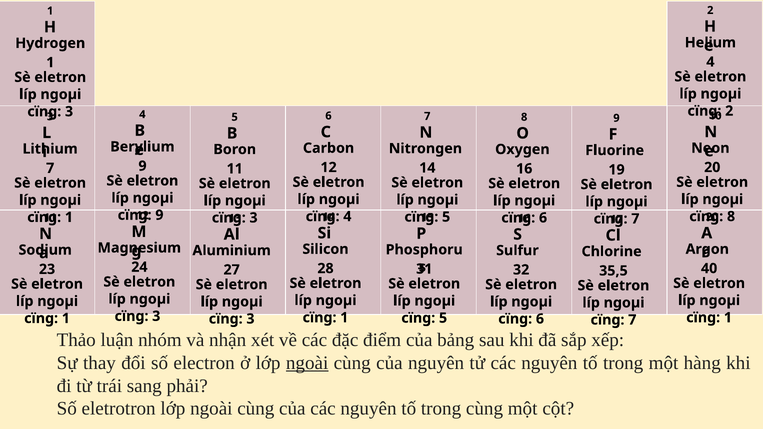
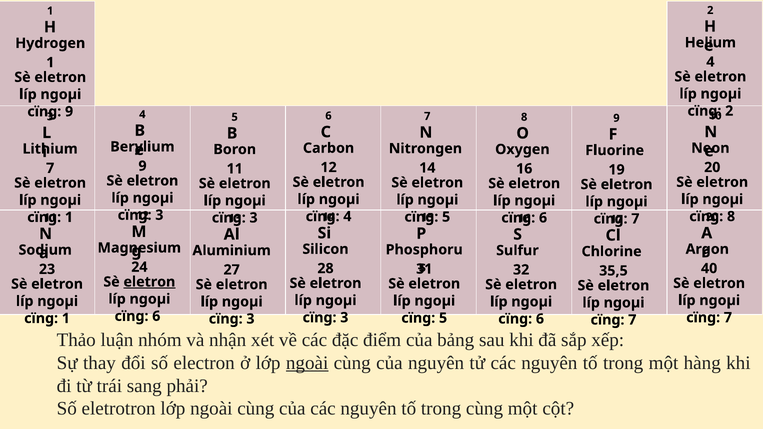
3 at (69, 112): 3 -> 9
9 at (159, 215): 9 -> 3
eletron at (149, 282) underline: none -> present
3 at (156, 316): 3 -> 6
1 at (344, 318): 1 -> 3
1 at (728, 318): 1 -> 7
